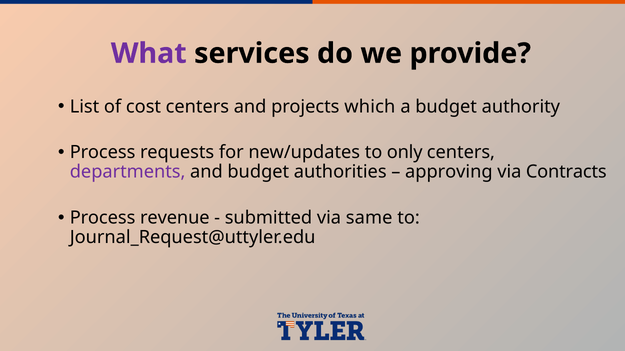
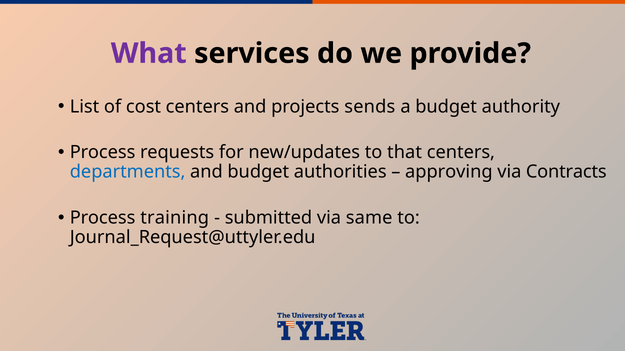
which: which -> sends
only: only -> that
departments colour: purple -> blue
revenue: revenue -> training
